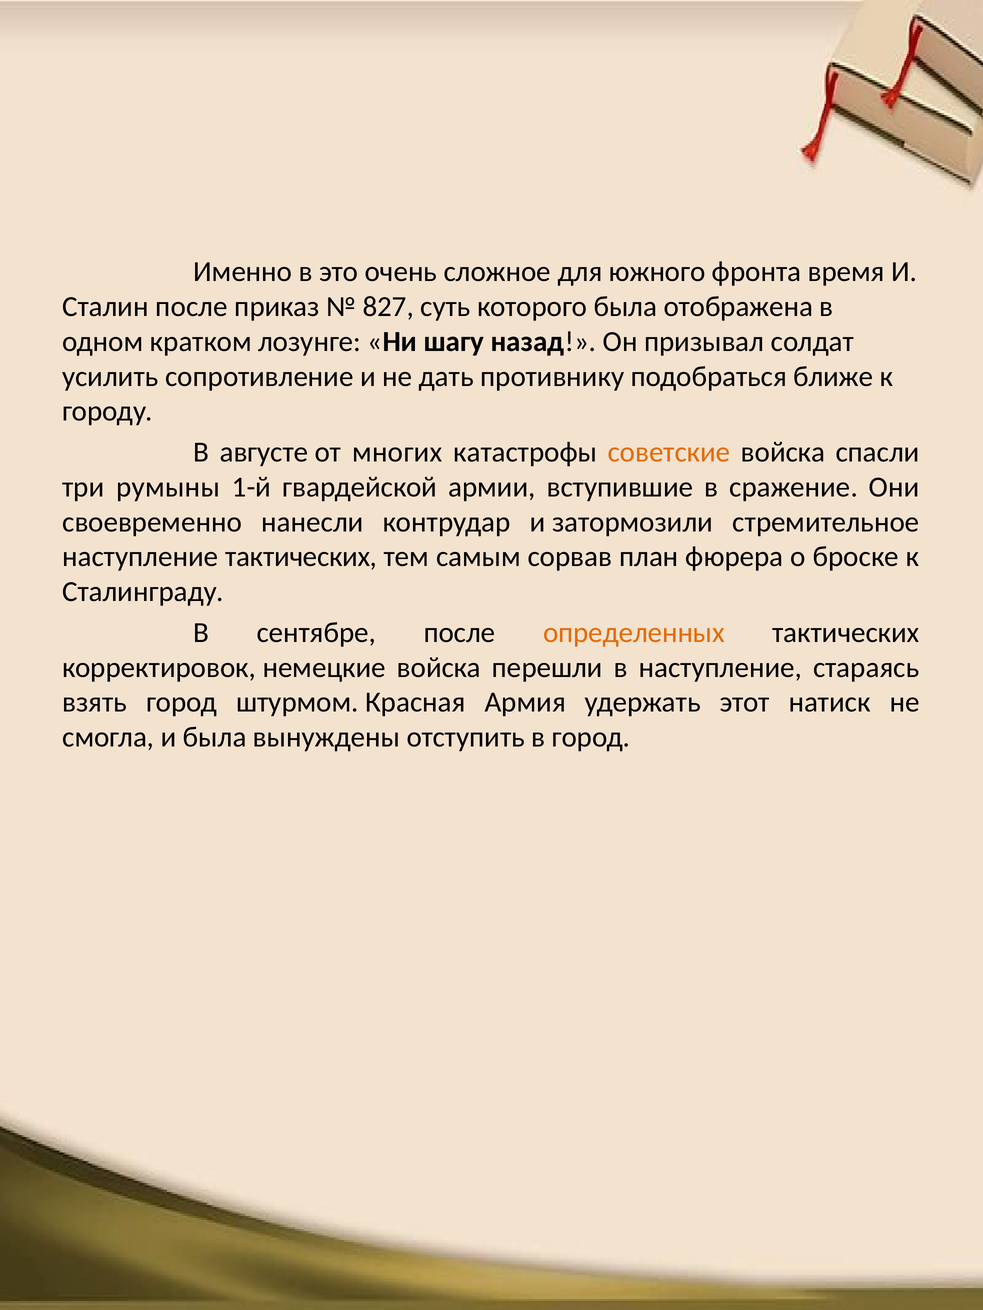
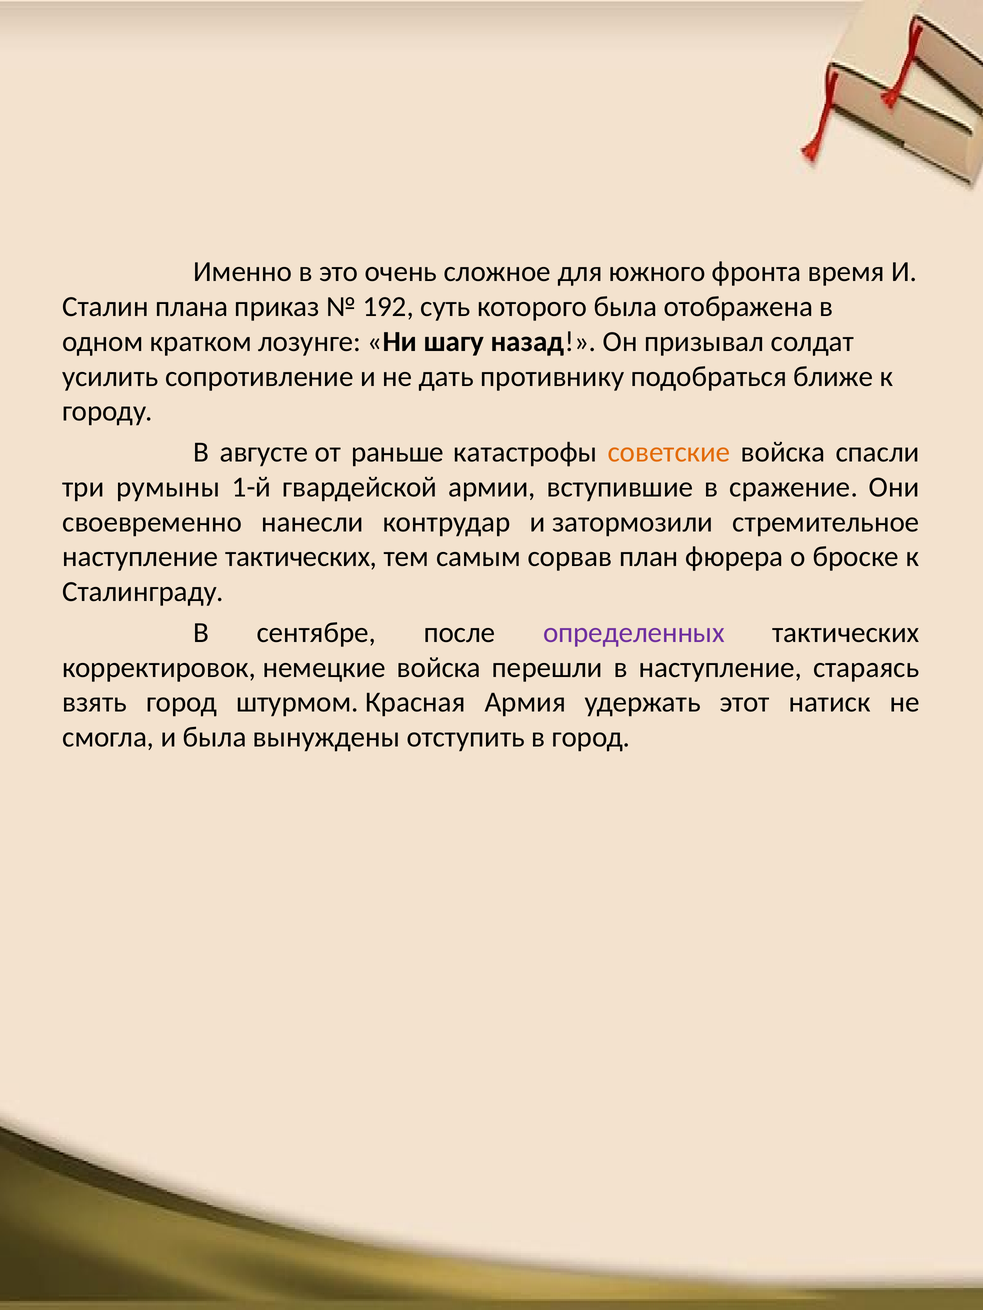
Сталин после: после -> плана
827: 827 -> 192
многих: многих -> раньше
определенных colour: orange -> purple
